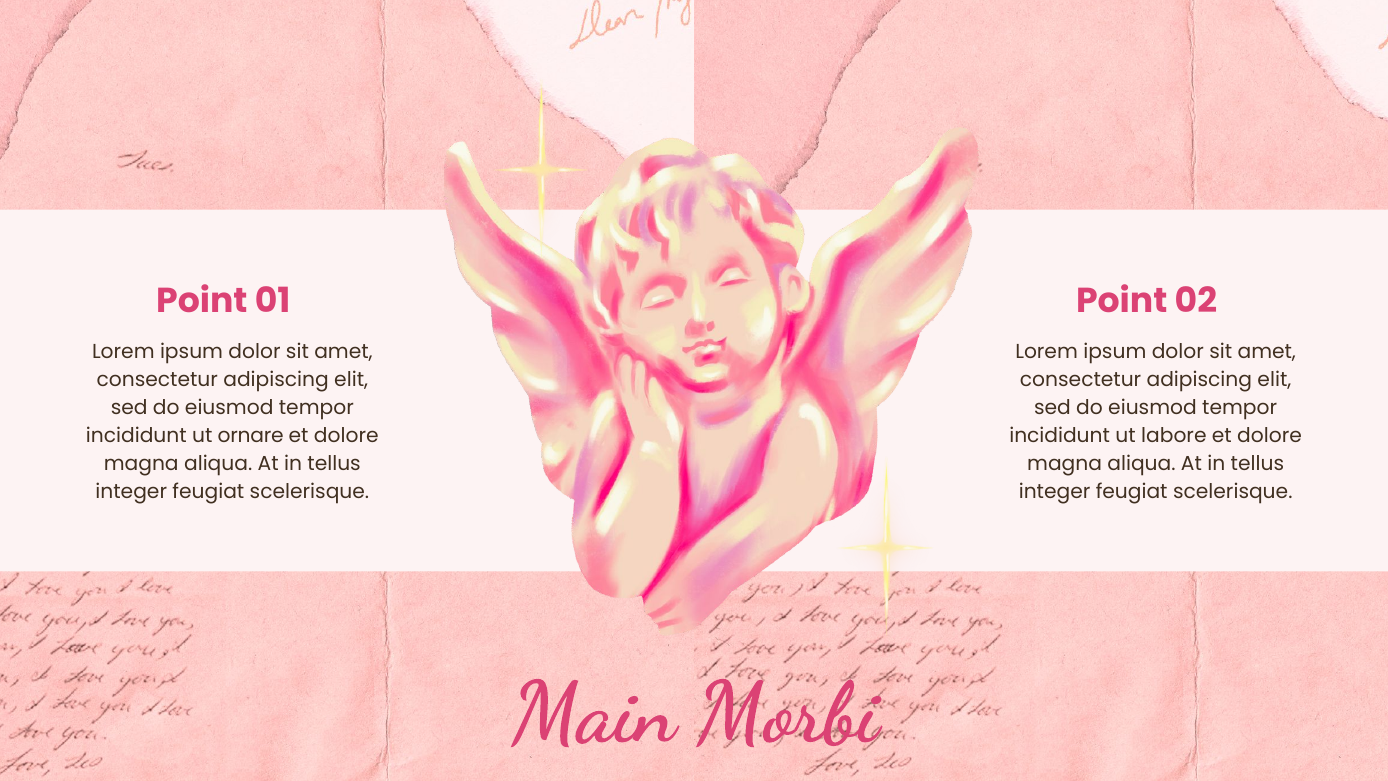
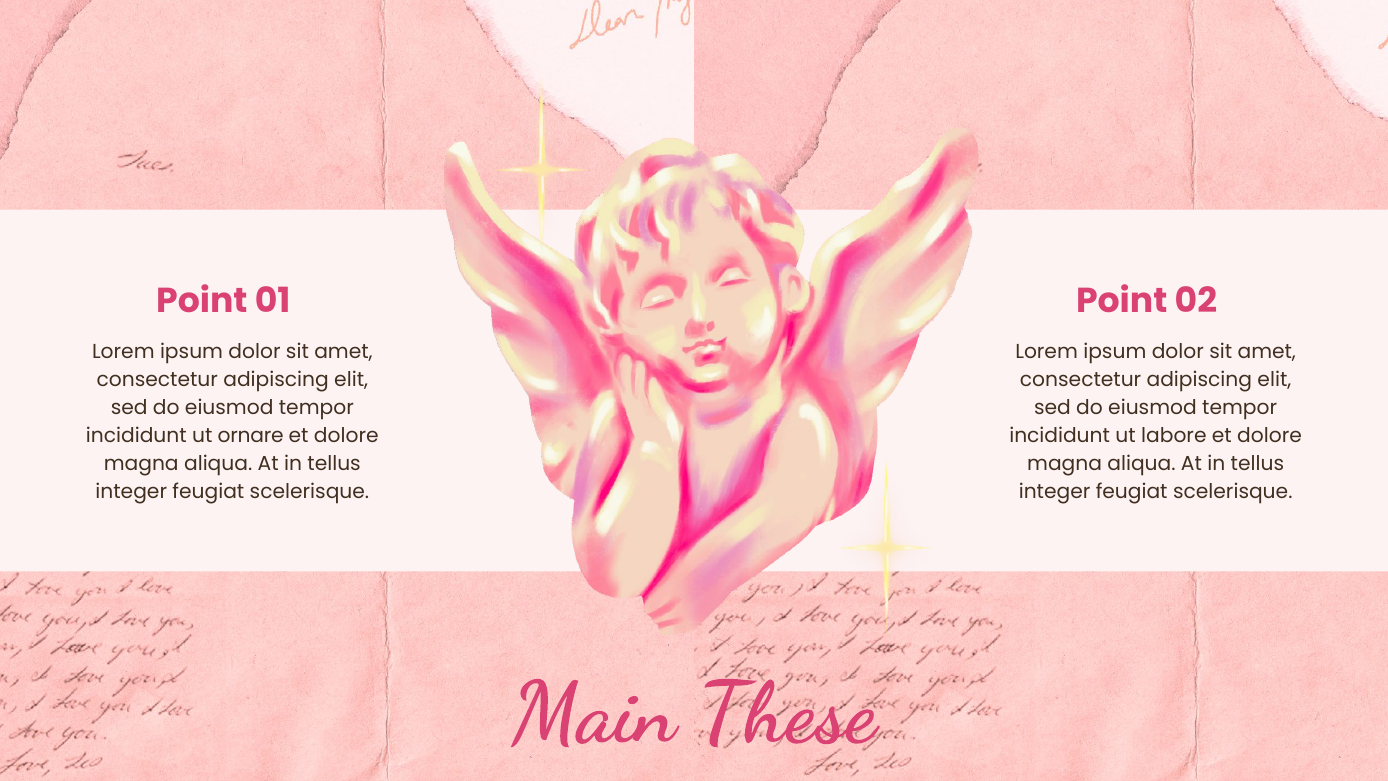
Morbi: Morbi -> These
